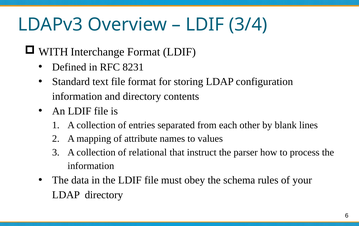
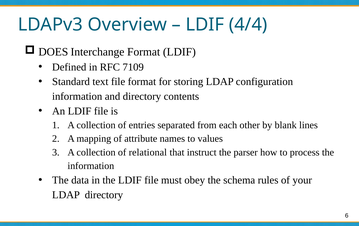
3/4: 3/4 -> 4/4
WITH: WITH -> DOES
8231: 8231 -> 7109
